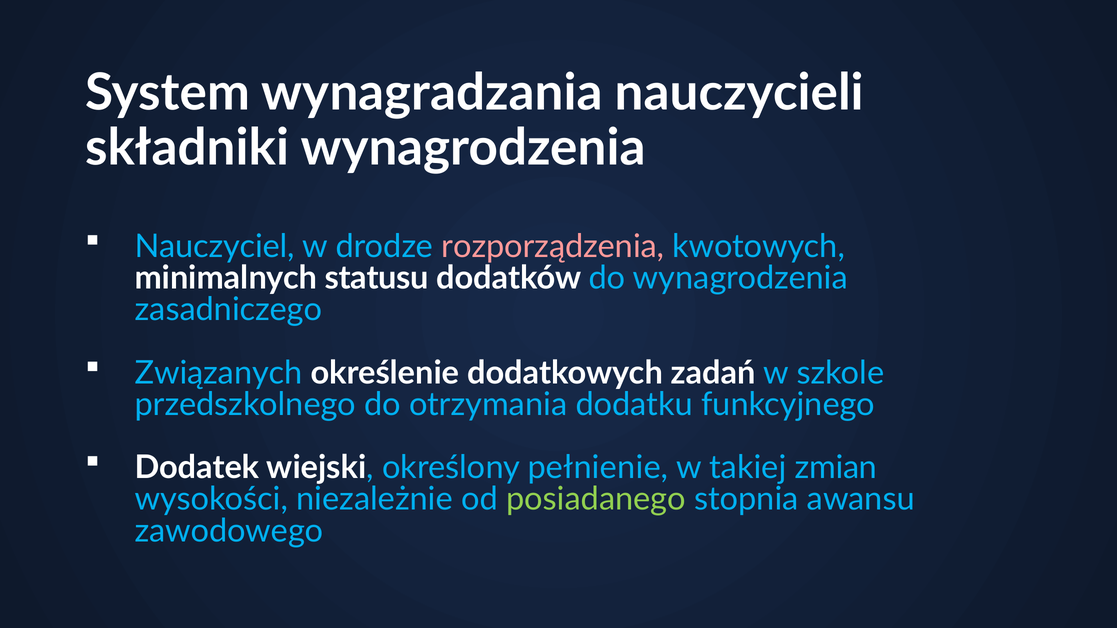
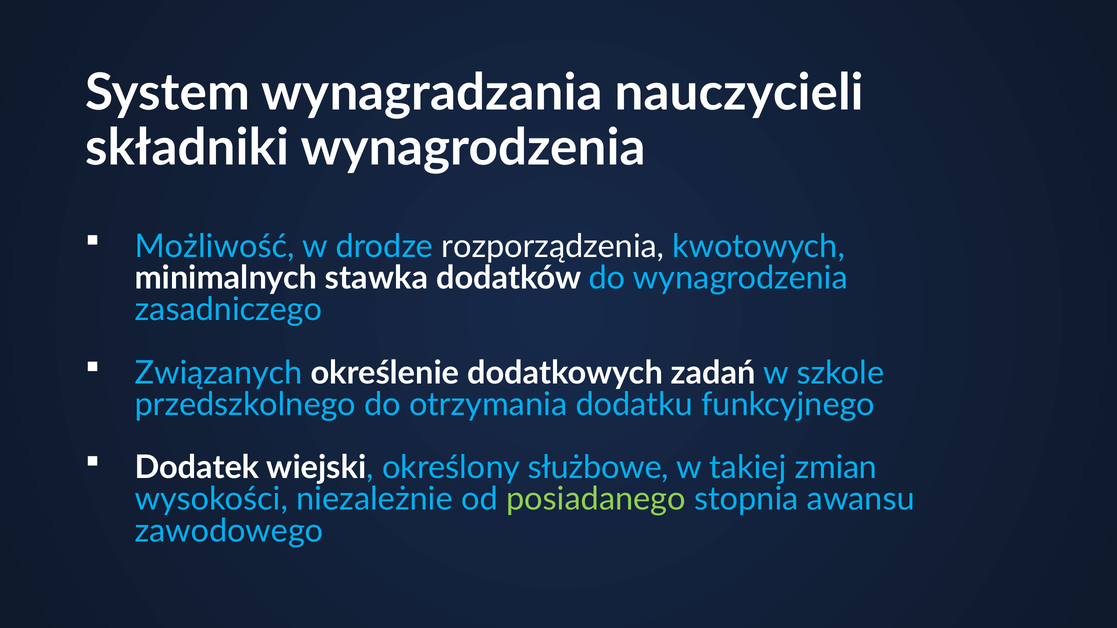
Nauczyciel: Nauczyciel -> Możliwość
rozporządzenia colour: pink -> white
statusu: statusu -> stawka
pełnienie: pełnienie -> służbowe
